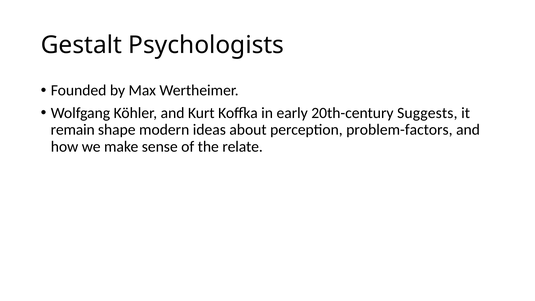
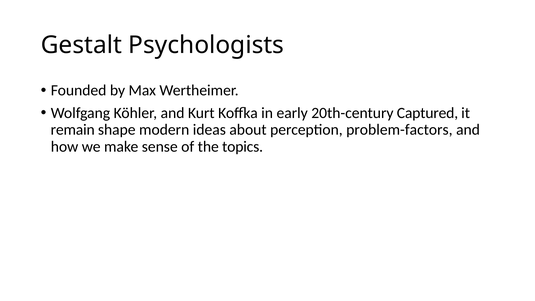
Suggests: Suggests -> Captured
relate: relate -> topics
